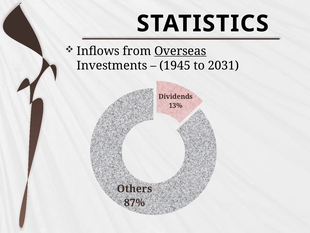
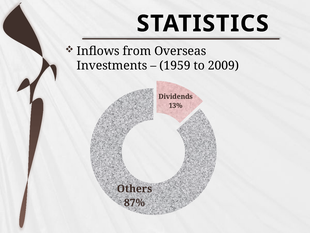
Overseas underline: present -> none
1945: 1945 -> 1959
2031: 2031 -> 2009
